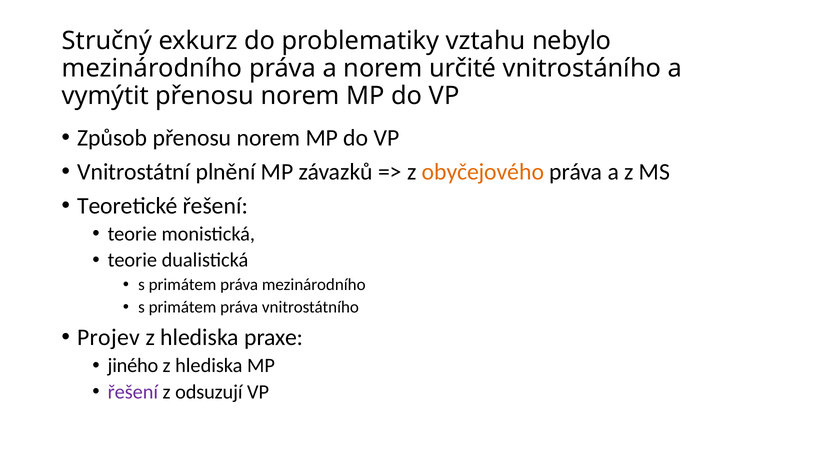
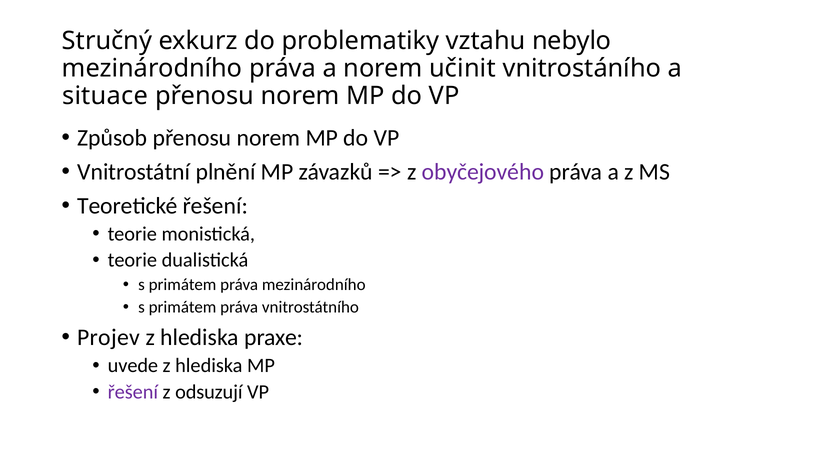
určité: určité -> učinit
vymýtit: vymýtit -> situace
obyčejového colour: orange -> purple
jiného: jiného -> uvede
